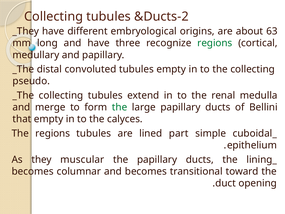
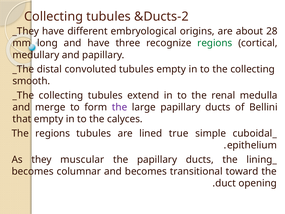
63: 63 -> 28
pseudo: pseudo -> smooth
the at (120, 107) colour: green -> purple
part: part -> true
